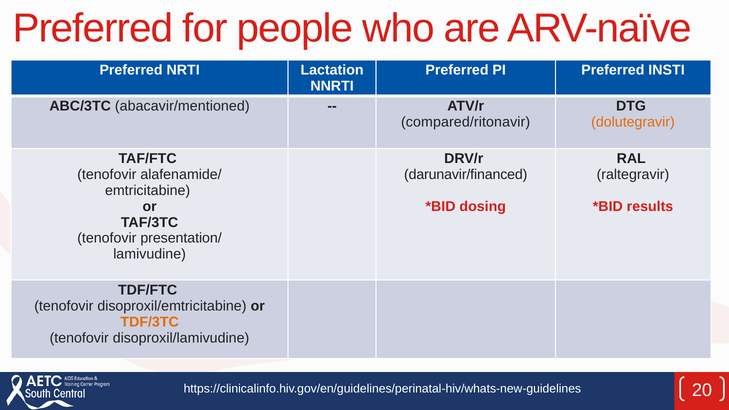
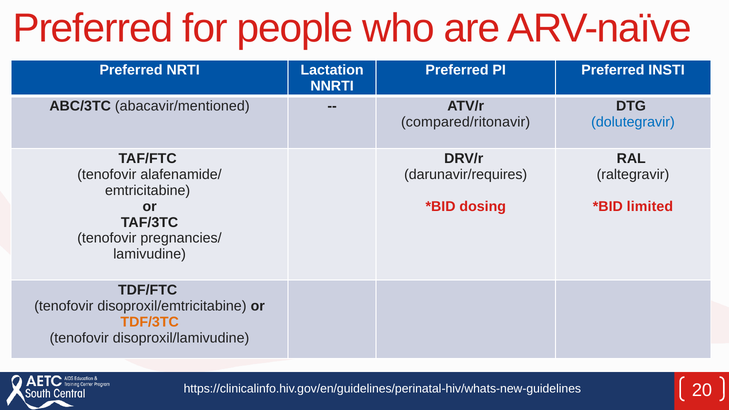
dolutegravir colour: orange -> blue
darunavir/financed: darunavir/financed -> darunavir/requires
results: results -> limited
presentation/: presentation/ -> pregnancies/
